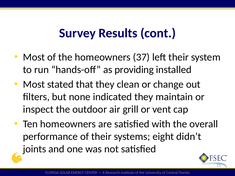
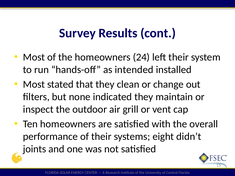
37: 37 -> 24
providing: providing -> intended
